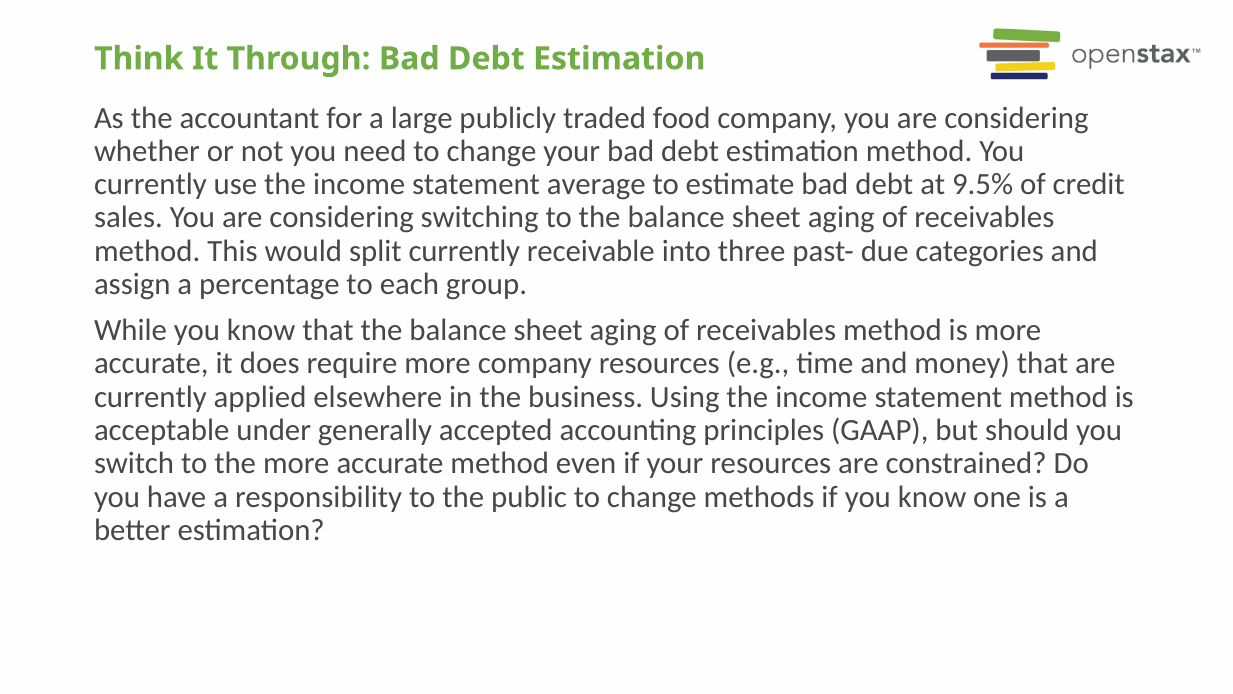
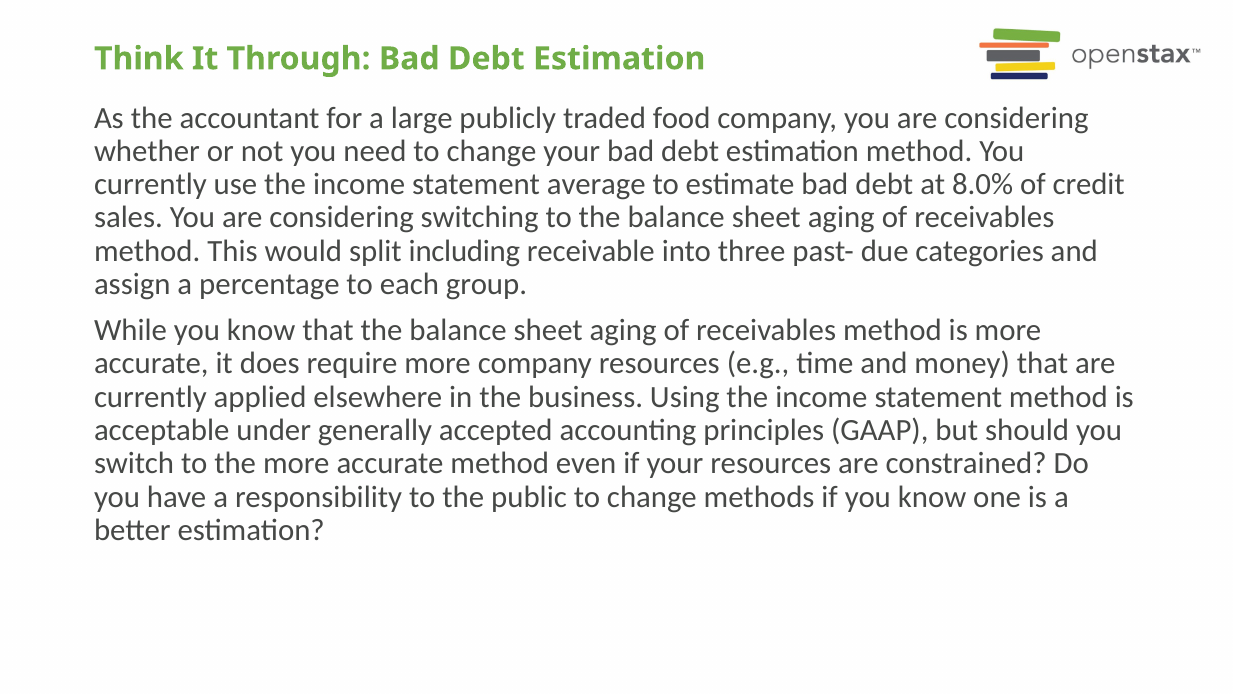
9.5%: 9.5% -> 8.0%
split currently: currently -> including
